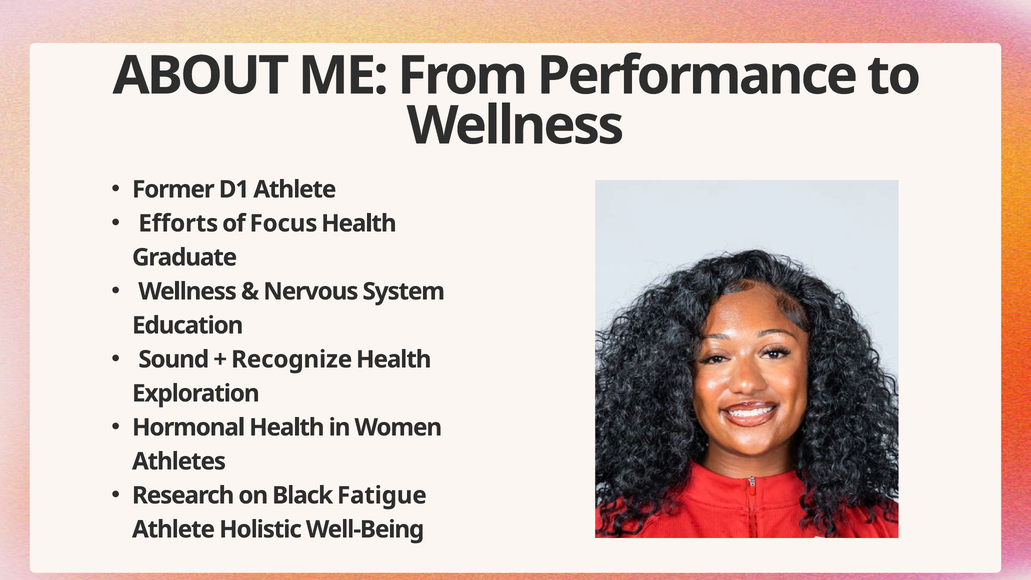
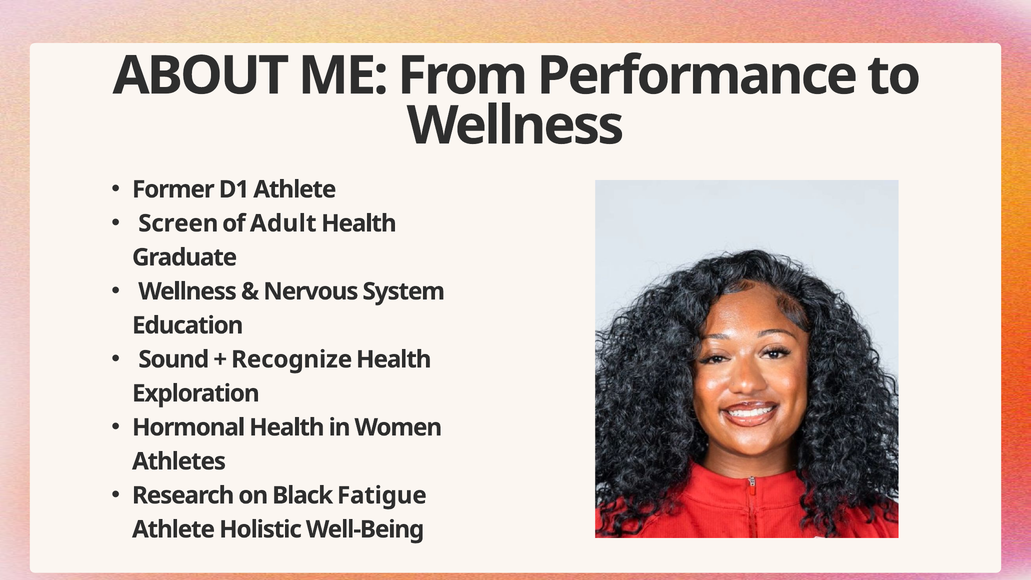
Efforts: Efforts -> Screen
Focus: Focus -> Adult
